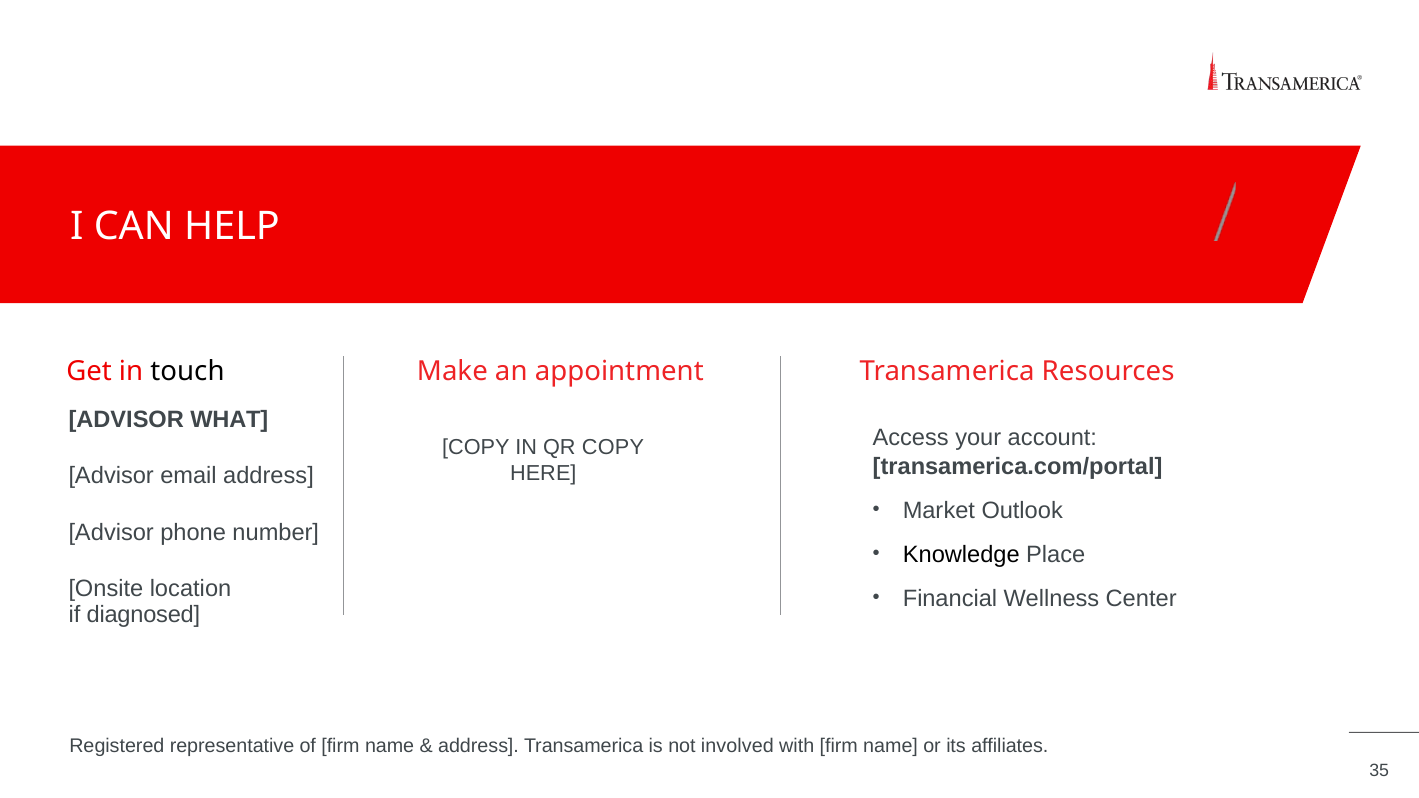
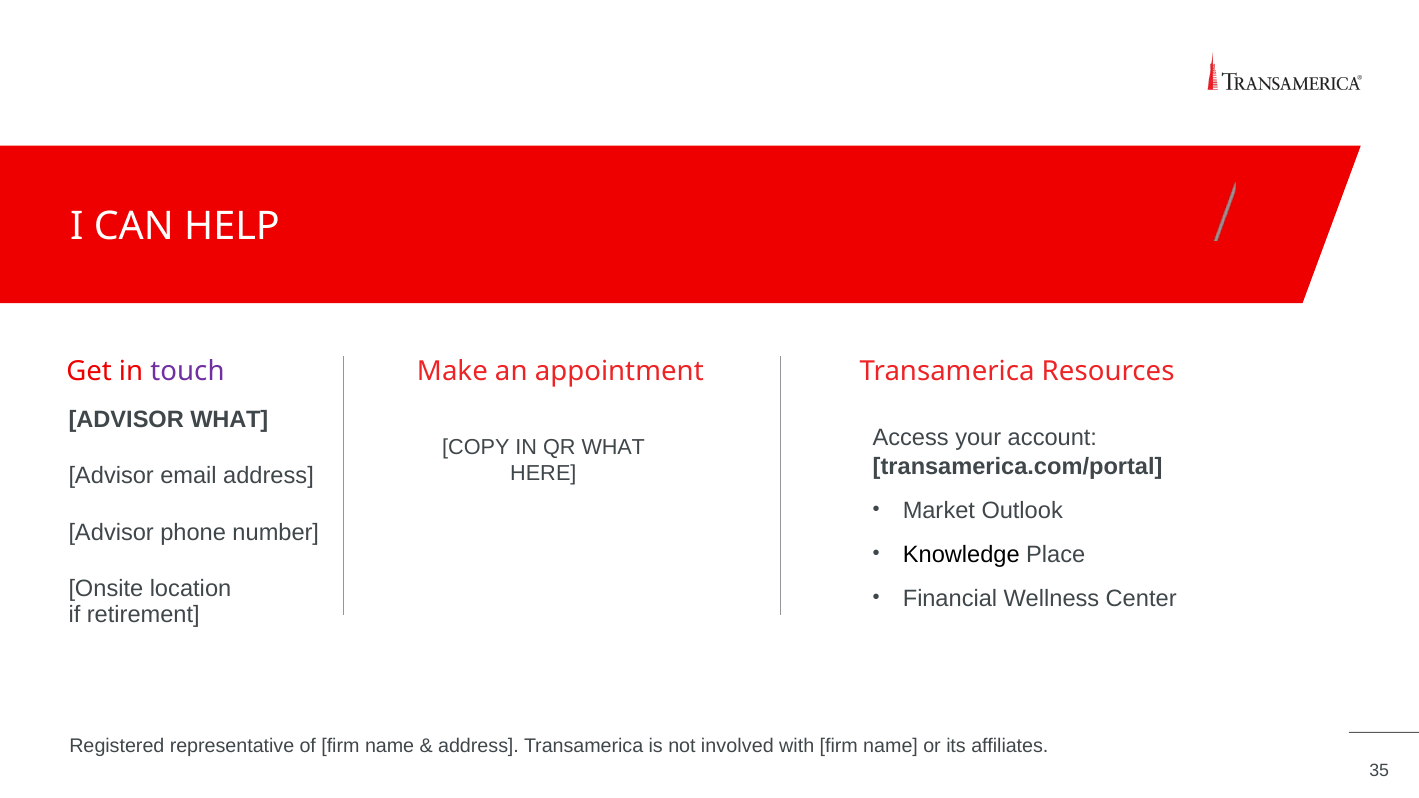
touch colour: black -> purple
QR COPY: COPY -> WHAT
diagnosed: diagnosed -> retirement
